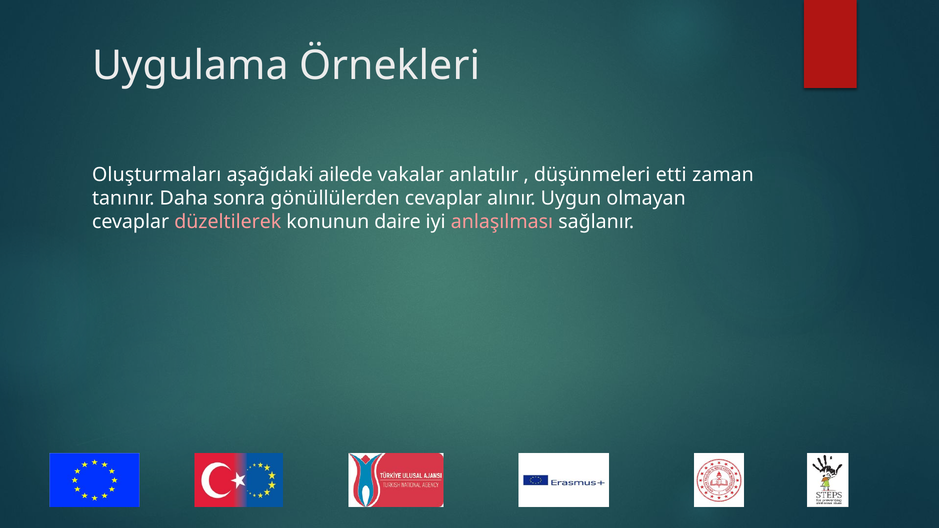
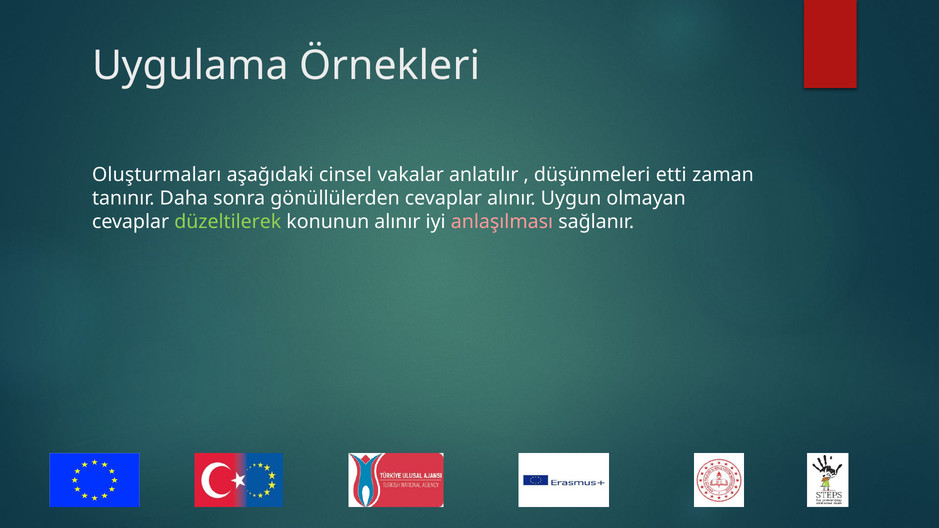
ailede: ailede -> cinsel
düzeltilerek colour: pink -> light green
konunun daire: daire -> alınır
